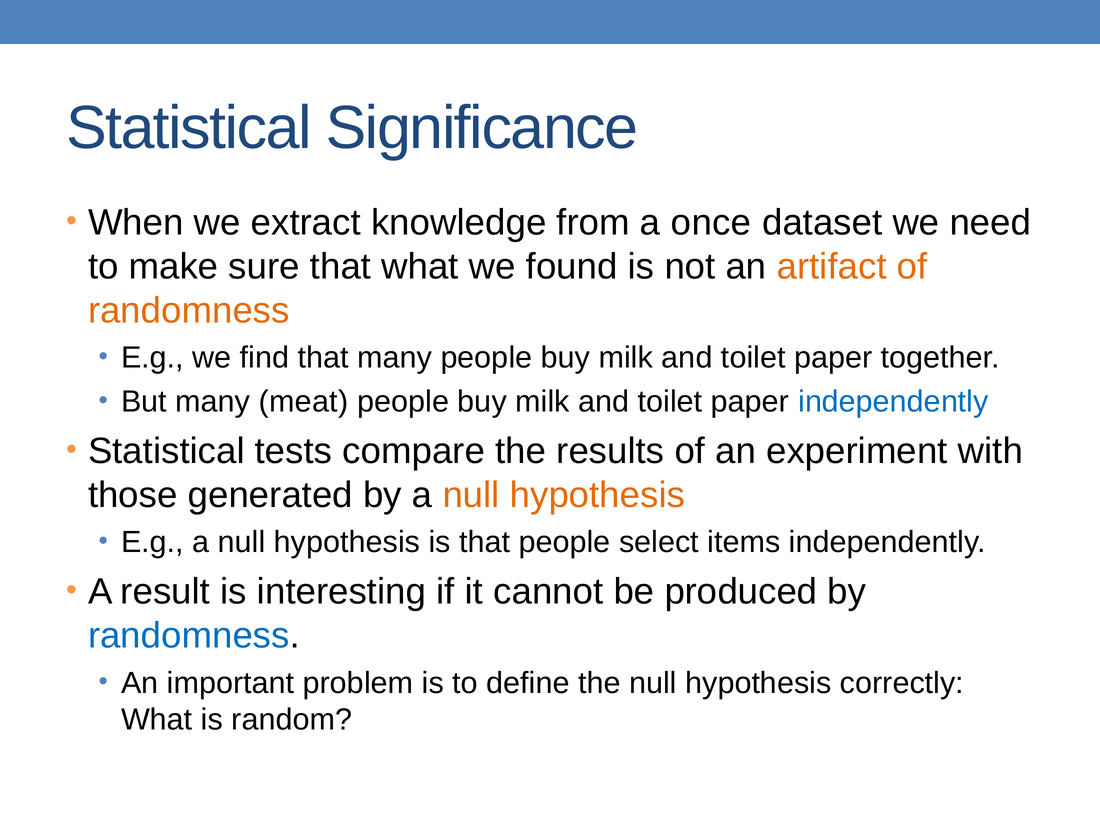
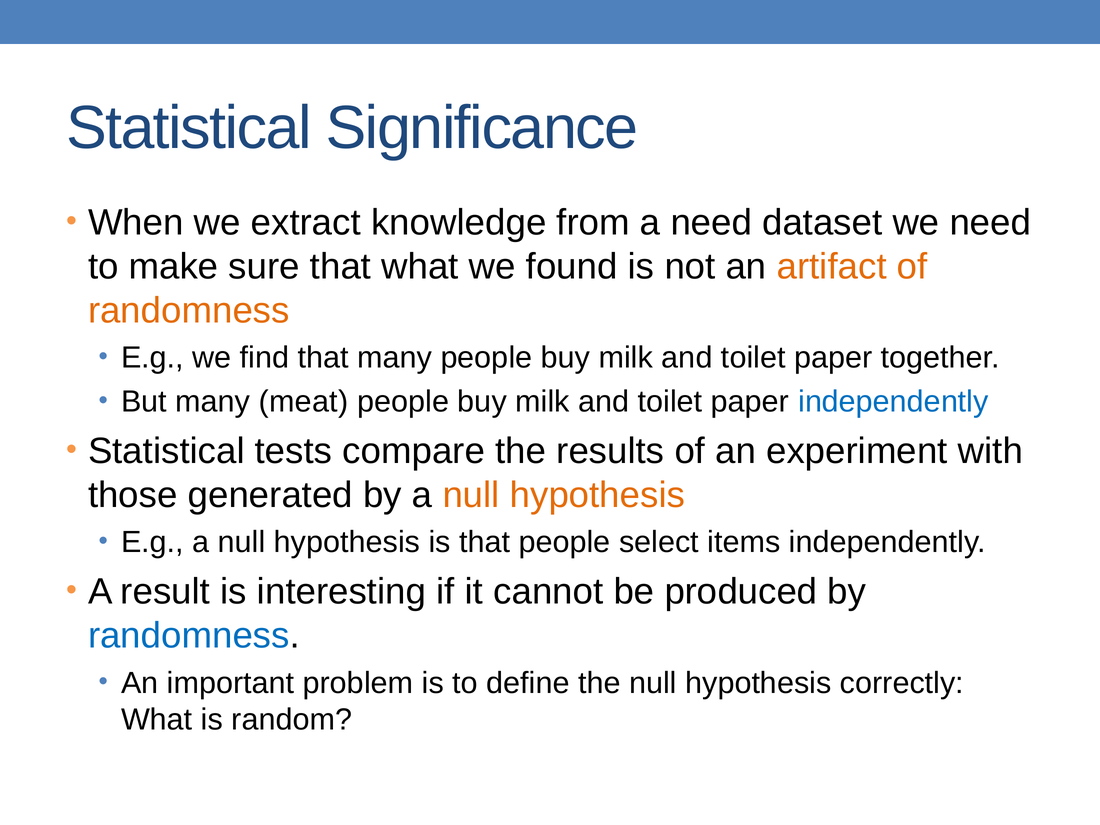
a once: once -> need
